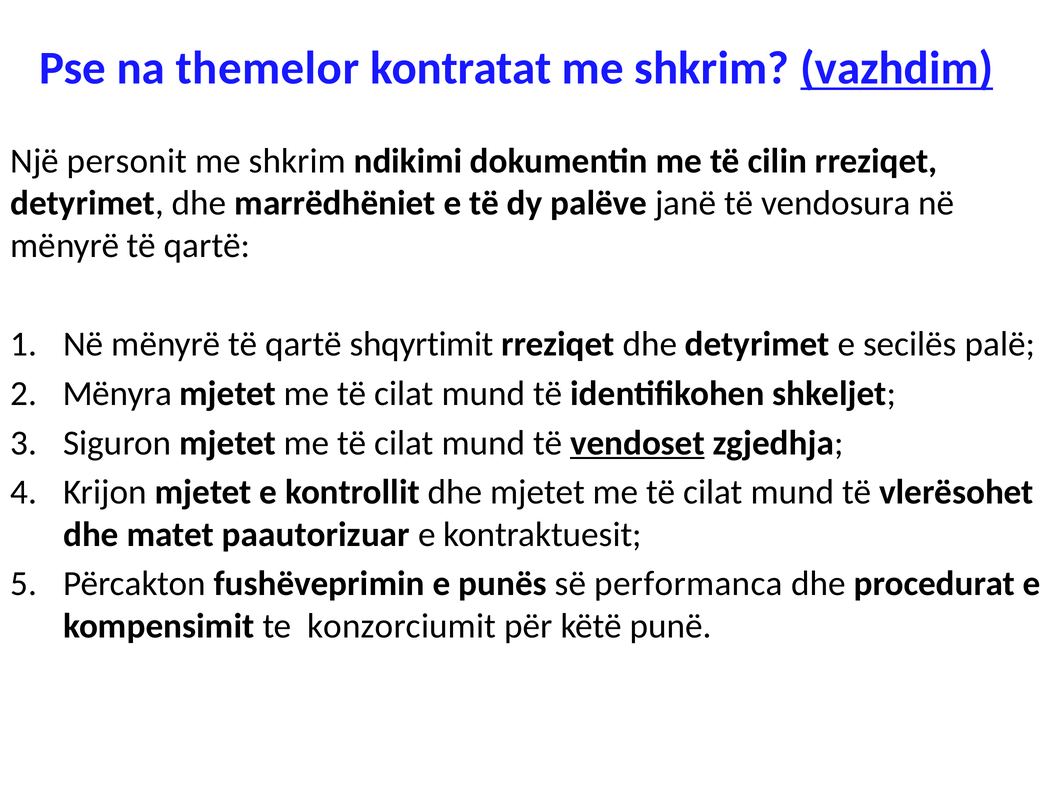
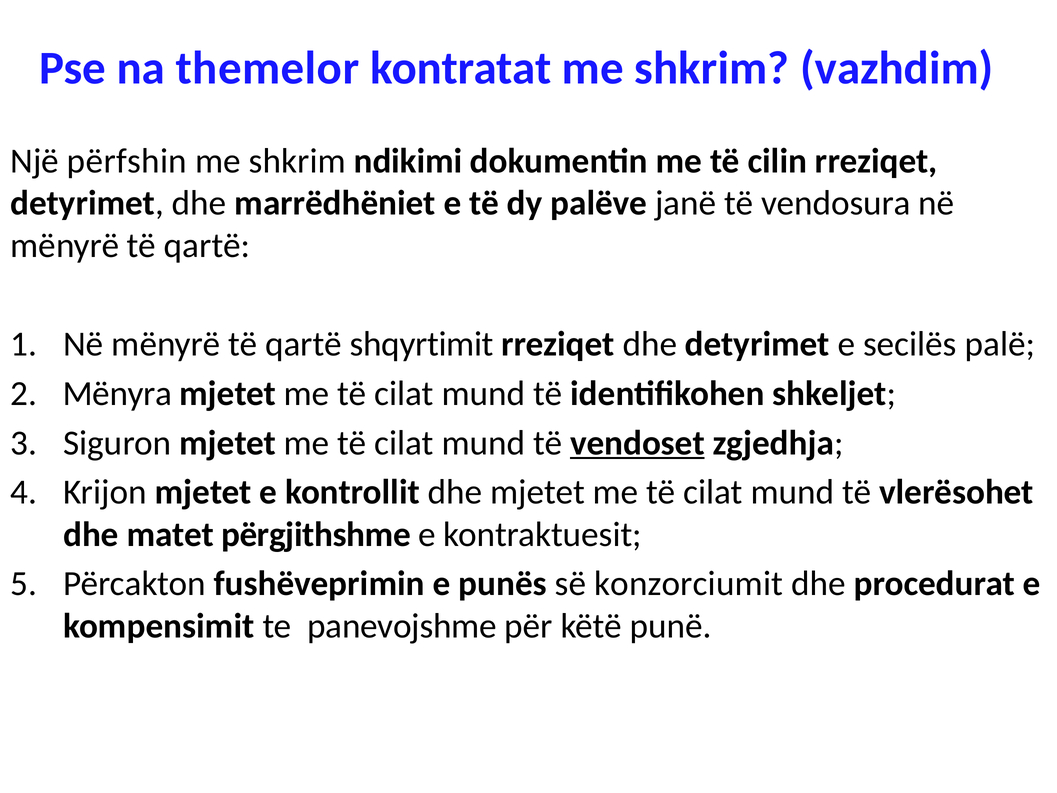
vazhdim underline: present -> none
personit: personit -> përfshin
paautorizuar: paautorizuar -> përgjithshme
performanca: performanca -> konzorciumit
konzorciumit: konzorciumit -> panevojshme
